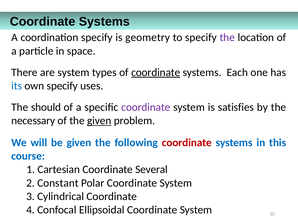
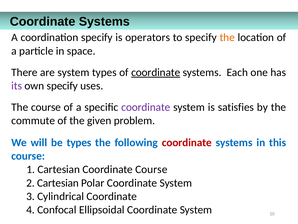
geometry: geometry -> operators
the at (227, 37) colour: purple -> orange
its colour: blue -> purple
The should: should -> course
necessary: necessary -> commute
given at (99, 120) underline: present -> none
be given: given -> types
Coordinate Several: Several -> Course
2 Constant: Constant -> Cartesian
